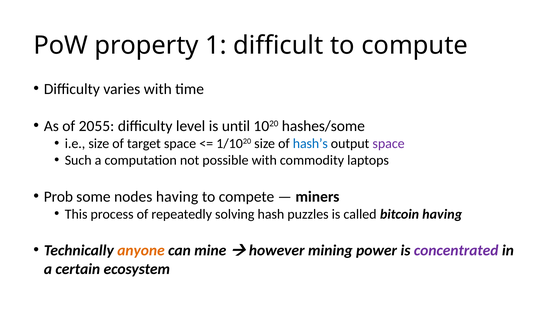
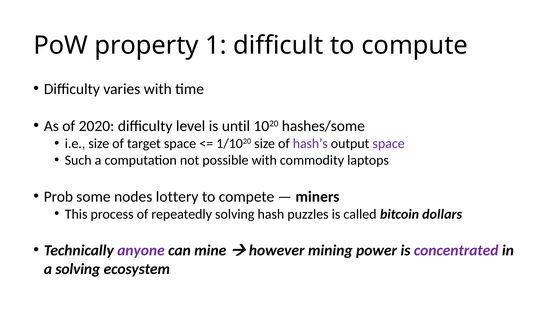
2055: 2055 -> 2020
hash’s colour: blue -> purple
nodes having: having -> lottery
bitcoin having: having -> dollars
anyone colour: orange -> purple
a certain: certain -> solving
